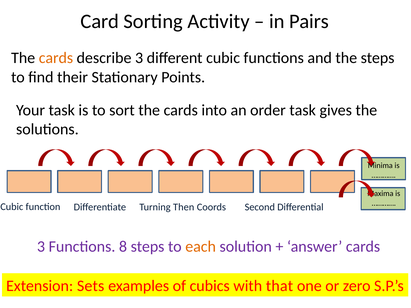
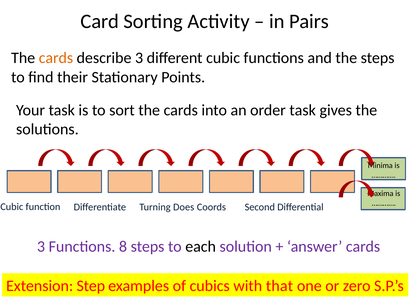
Then: Then -> Does
each colour: orange -> black
Sets: Sets -> Step
